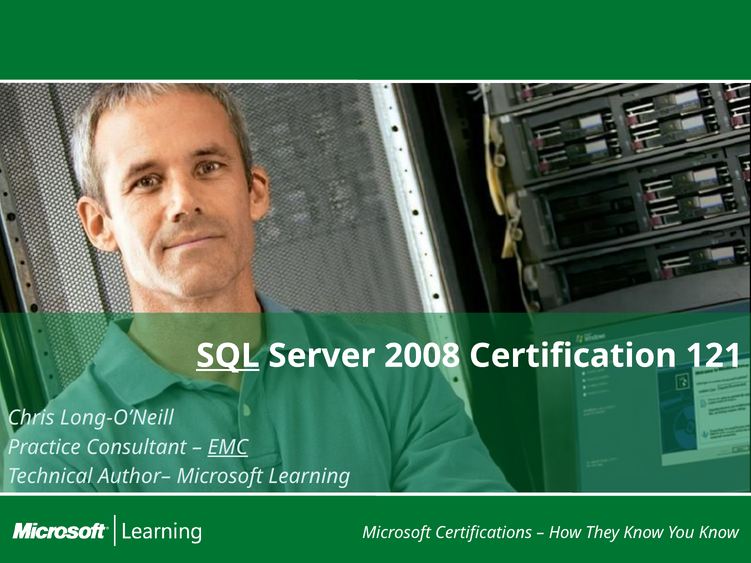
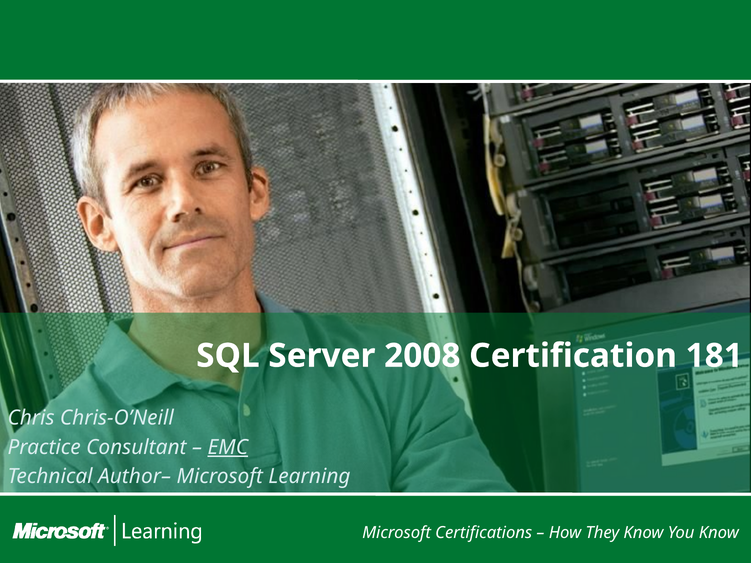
SQL underline: present -> none
121: 121 -> 181
Long-O’Neill: Long-O’Neill -> Chris-O’Neill
